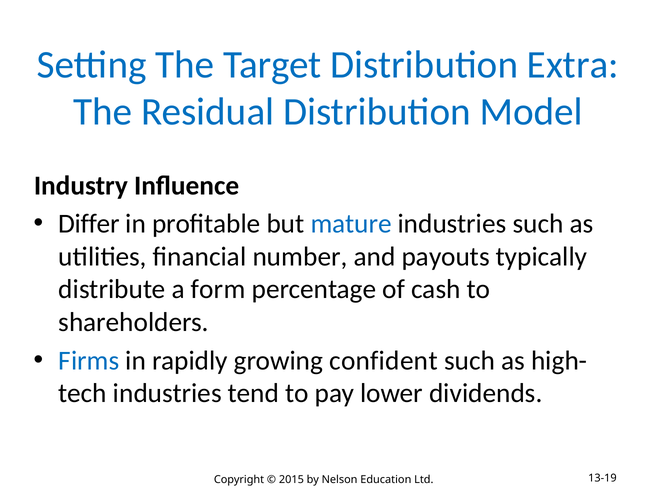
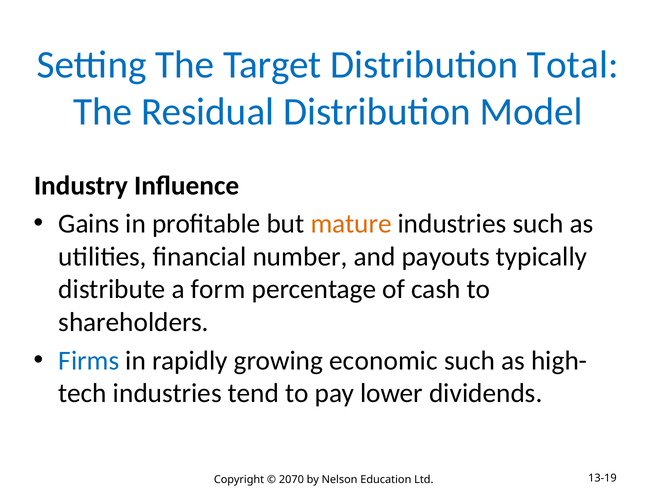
Extra: Extra -> Total
Differ: Differ -> Gains
mature colour: blue -> orange
confident: confident -> economic
2015: 2015 -> 2070
